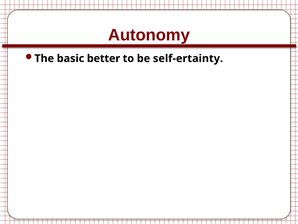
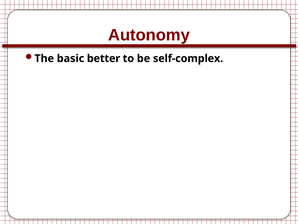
self-ertainty: self-ertainty -> self-complex
